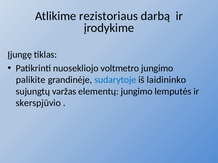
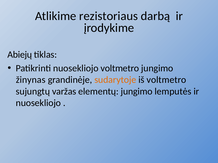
Įjungę: Įjungę -> Abiejų
palikite: palikite -> žinynas
sudarytoje colour: blue -> orange
iš laidininko: laidininko -> voltmetro
skerspjūvio at (38, 103): skerspjūvio -> nuosekliojo
